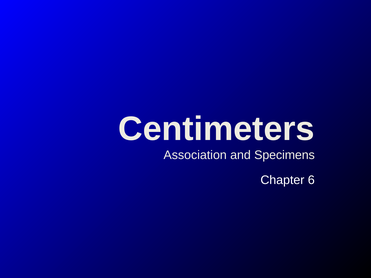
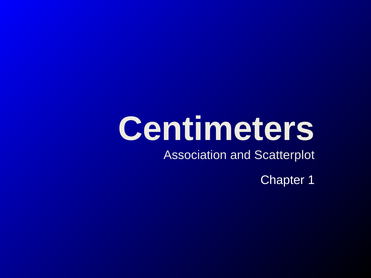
Specimens: Specimens -> Scatterplot
6: 6 -> 1
